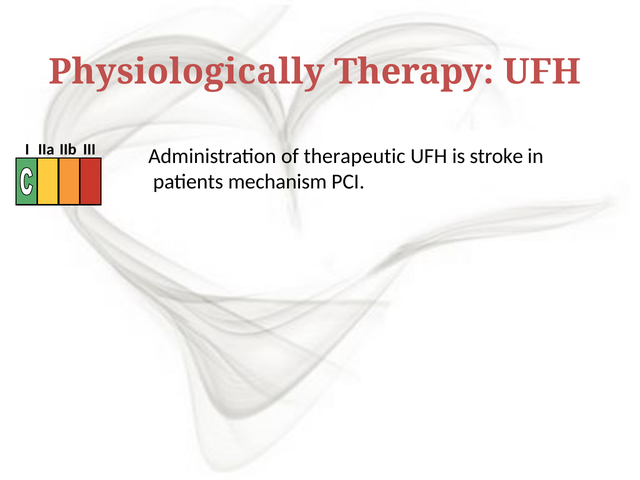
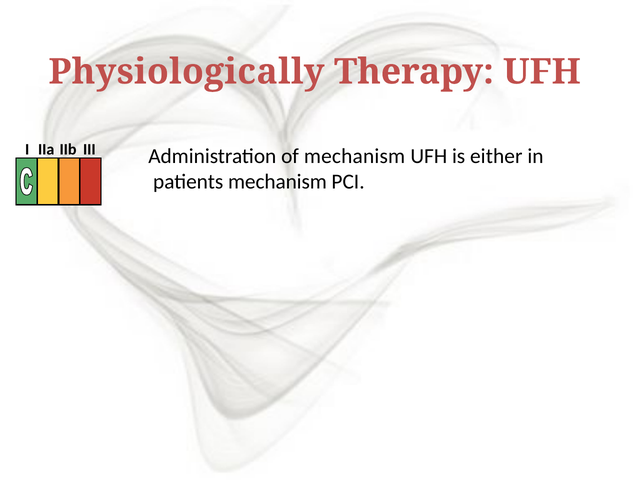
of therapeutic: therapeutic -> mechanism
stroke: stroke -> either
